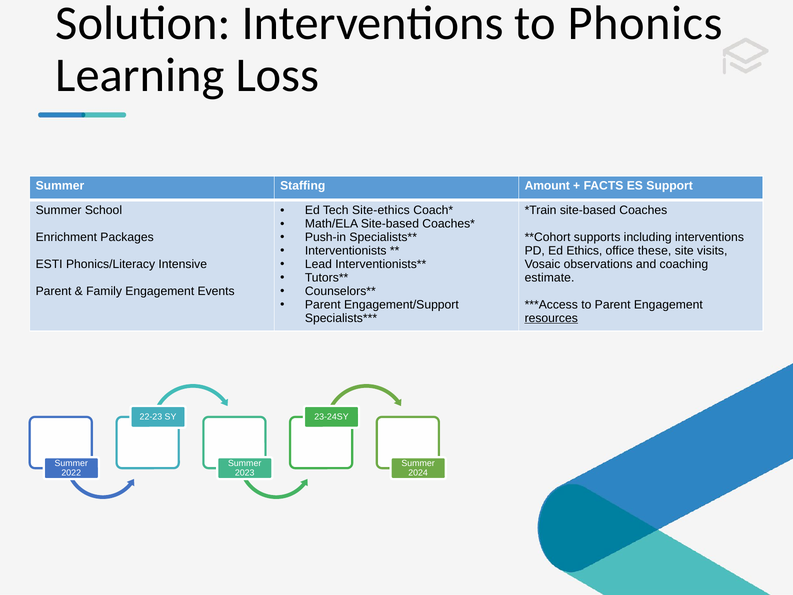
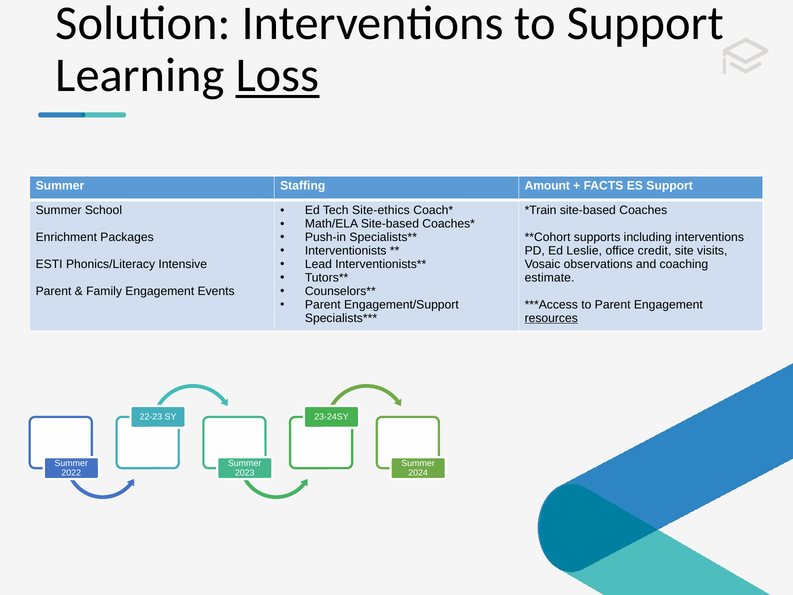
to Phonics: Phonics -> Support
Loss underline: none -> present
Ethics: Ethics -> Leslie
these: these -> credit
